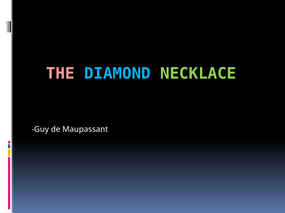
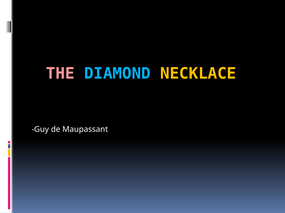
NECKLACE colour: light green -> yellow
